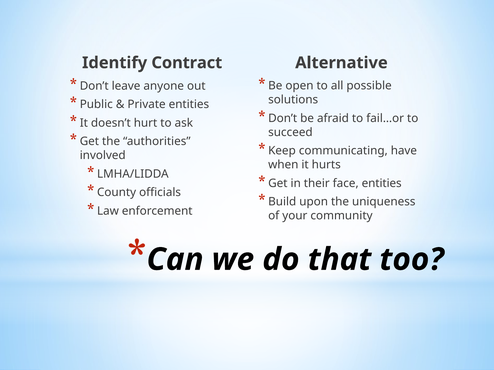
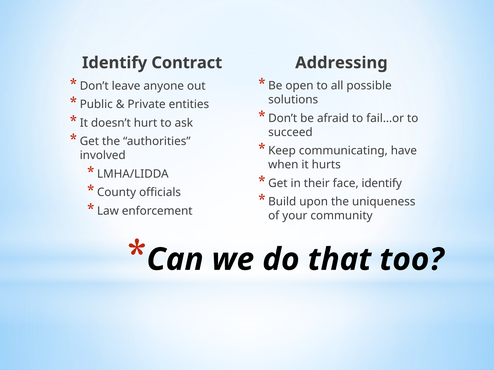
Alternative: Alternative -> Addressing
face entities: entities -> identify
